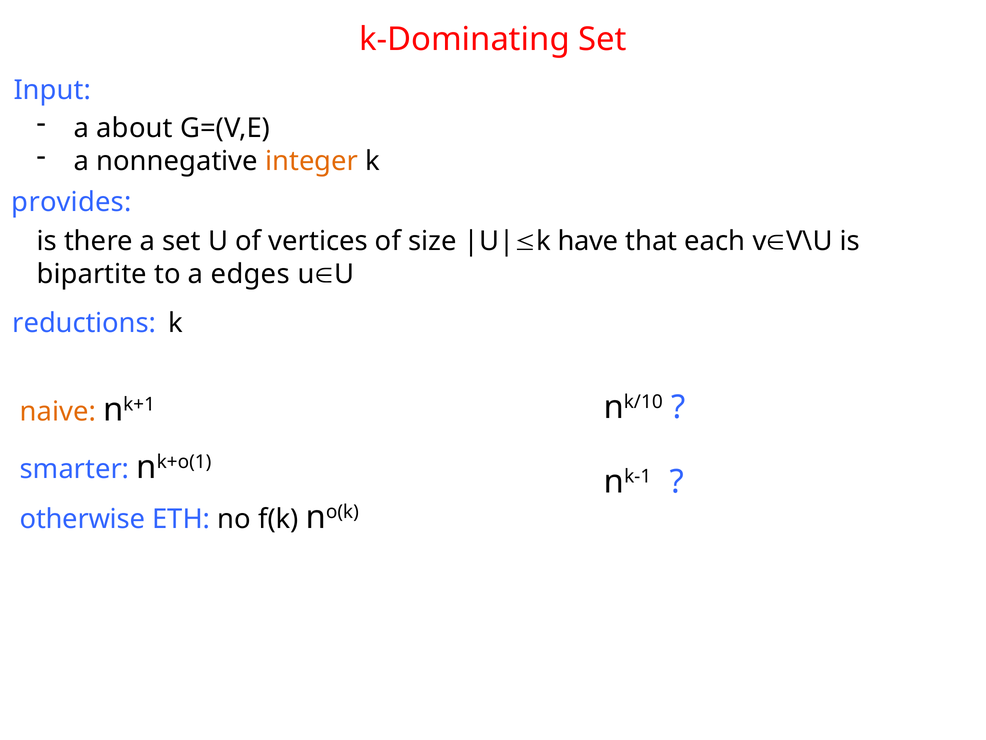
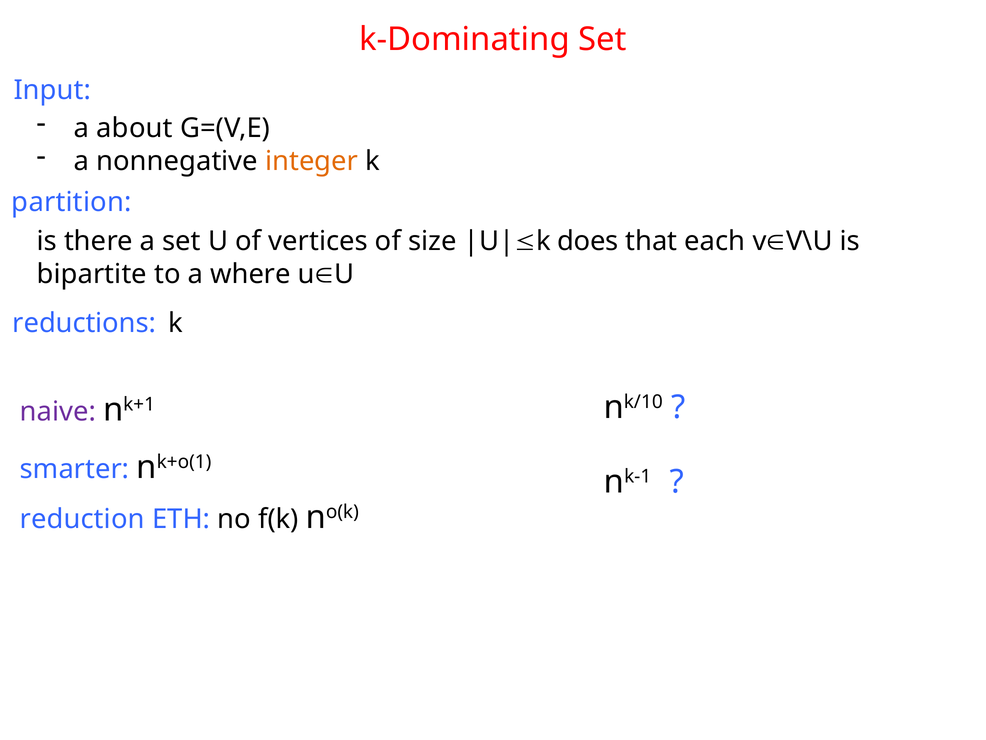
provides: provides -> partition
have: have -> does
edges: edges -> where
naive colour: orange -> purple
otherwise: otherwise -> reduction
